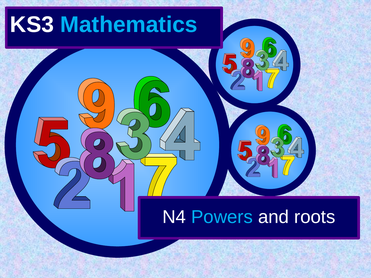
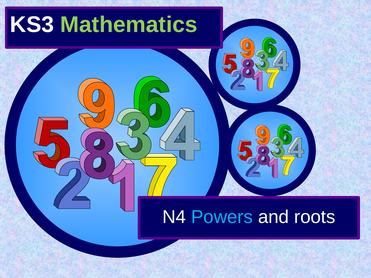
Mathematics colour: light blue -> light green
